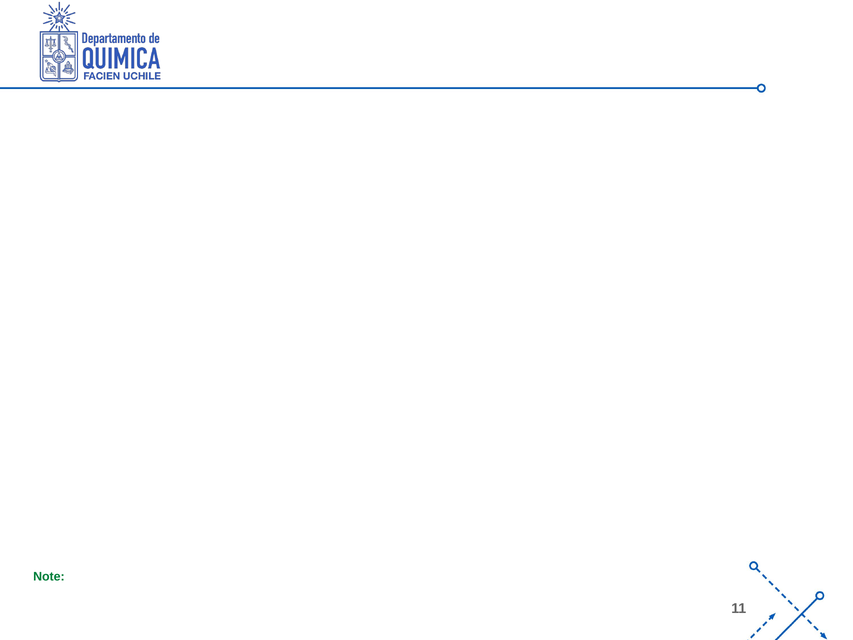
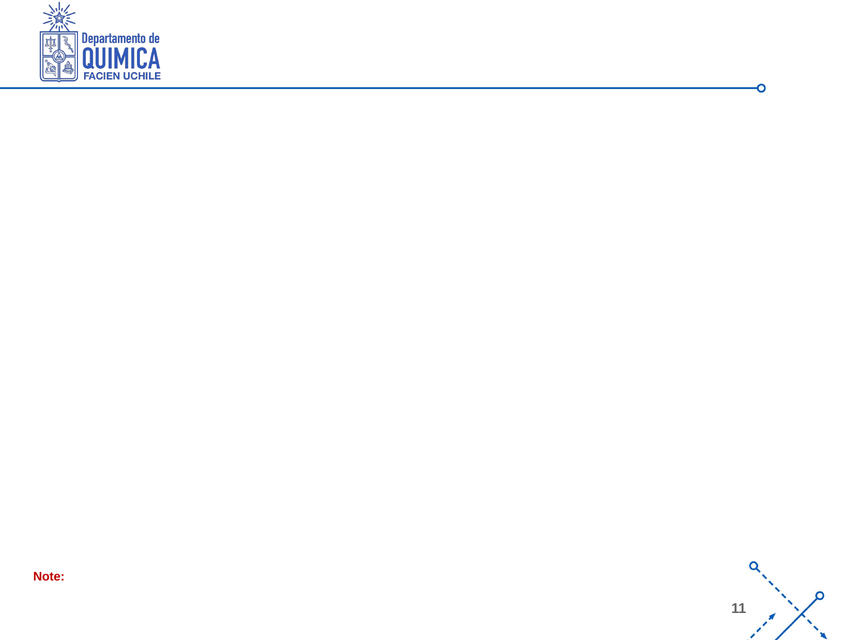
Note colour: green -> red
